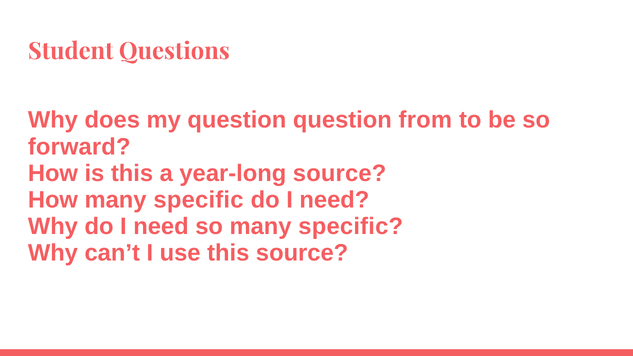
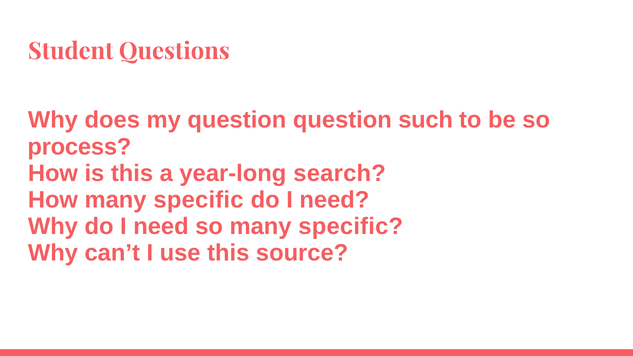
from: from -> such
forward: forward -> process
year-long source: source -> search
